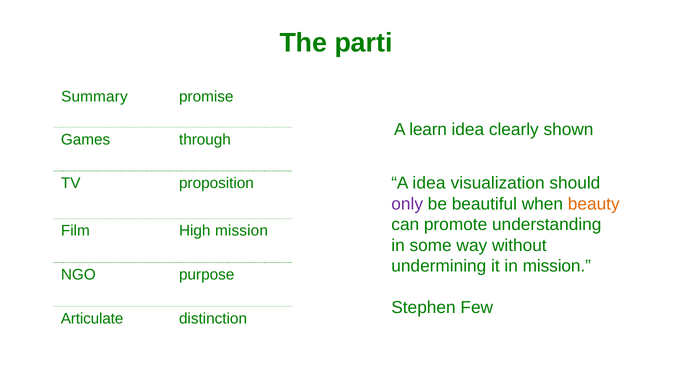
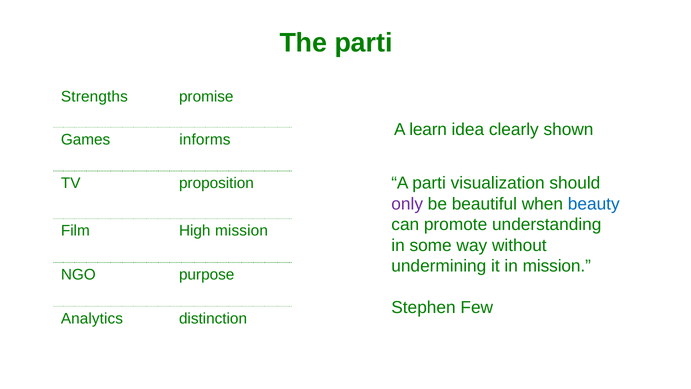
Summary: Summary -> Strengths
through: through -> informs
A idea: idea -> parti
beauty colour: orange -> blue
Articulate: Articulate -> Analytics
